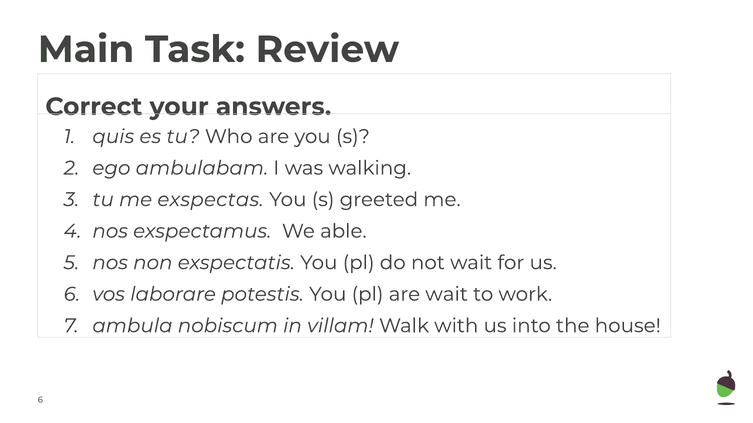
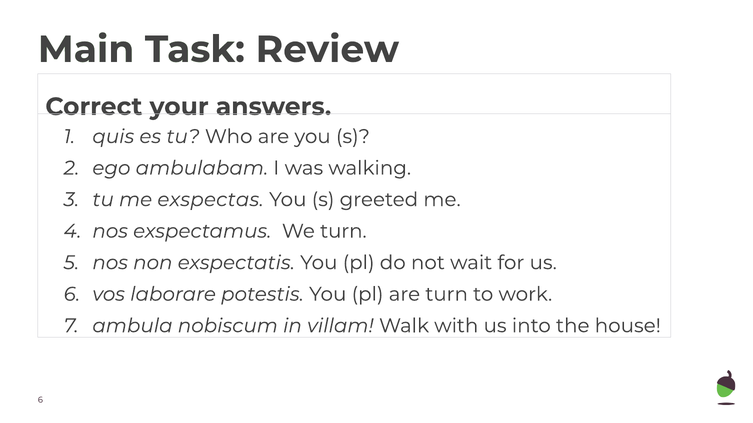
We able: able -> turn
are wait: wait -> turn
